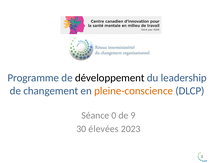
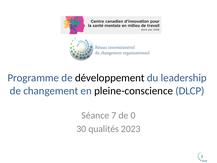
pleine-conscience colour: orange -> black
0: 0 -> 7
9: 9 -> 0
élevées: élevées -> qualités
